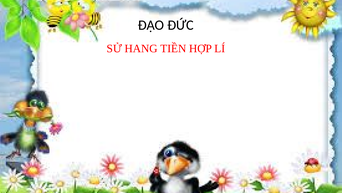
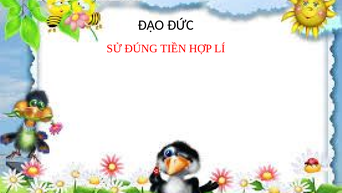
HANG: HANG -> ĐÚNG
